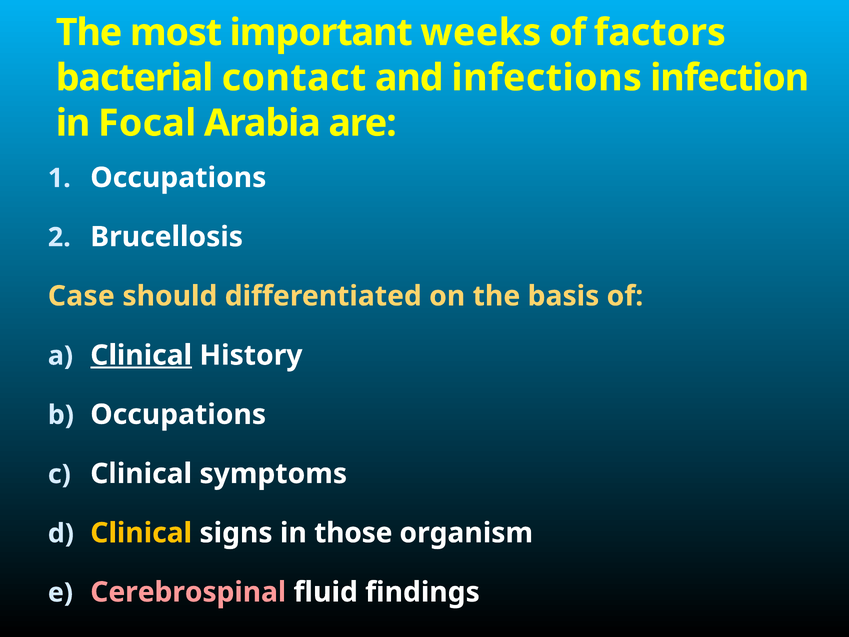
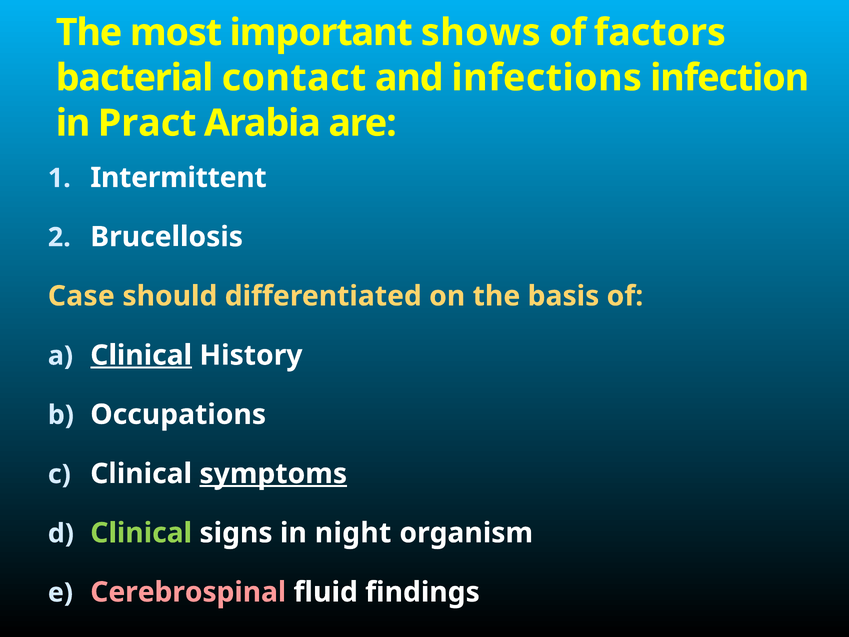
weeks: weeks -> shows
Focal: Focal -> Pract
Occupations at (178, 178): Occupations -> Intermittent
symptoms underline: none -> present
Clinical at (141, 533) colour: yellow -> light green
those: those -> night
